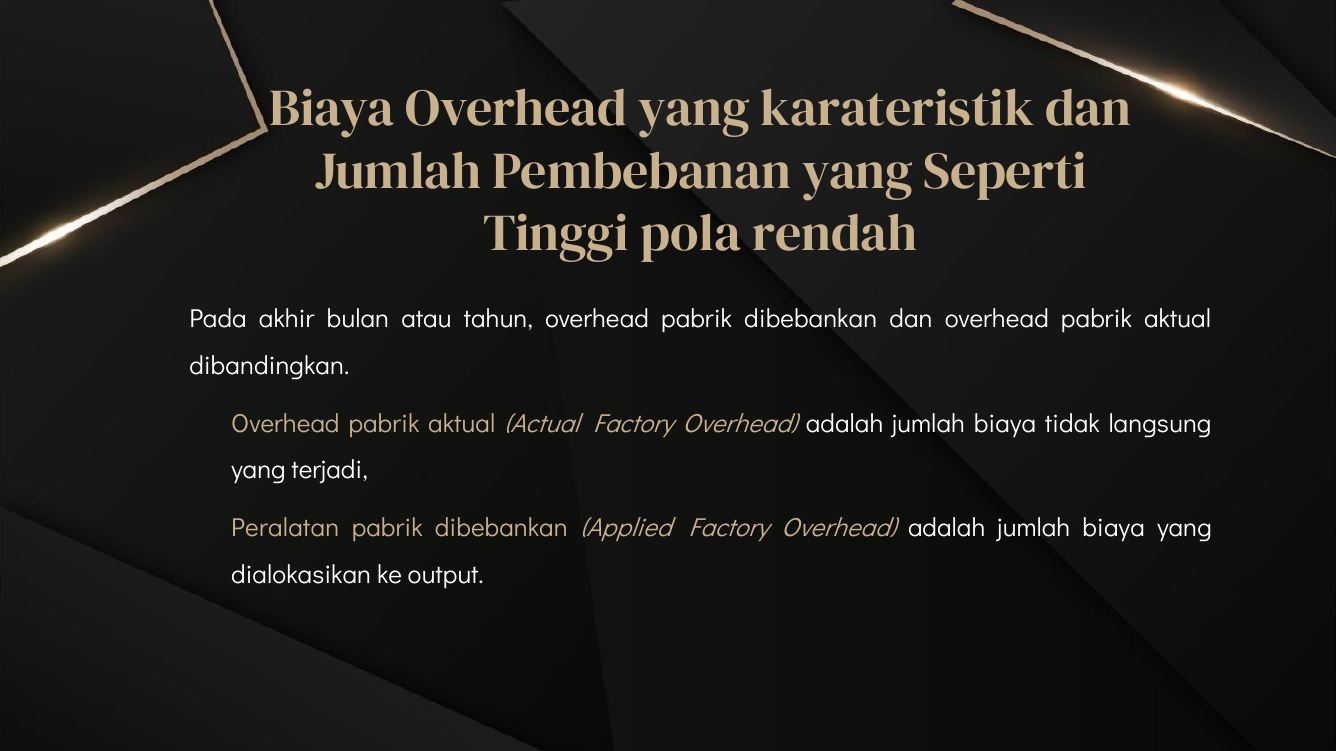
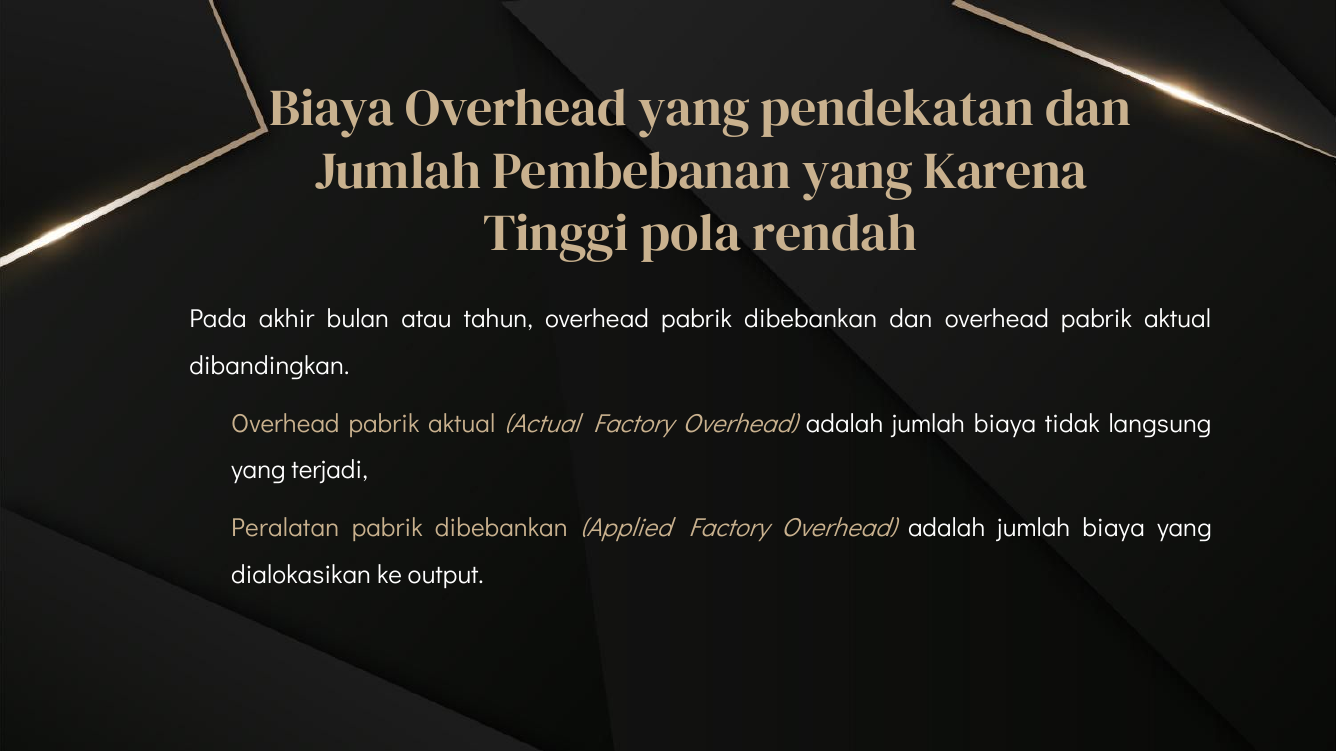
karateristik: karateristik -> pendekatan
Seperti: Seperti -> Karena
